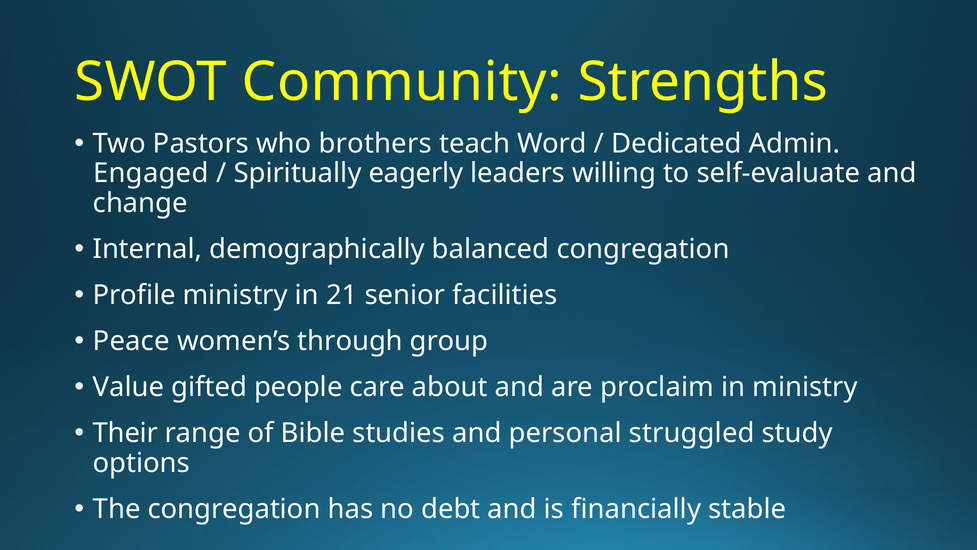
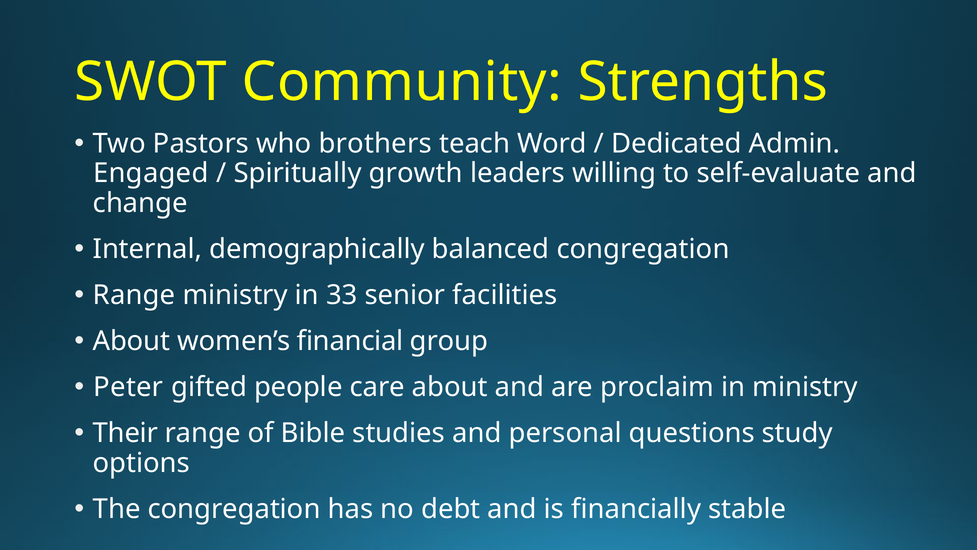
eagerly: eagerly -> growth
Profile at (134, 295): Profile -> Range
21: 21 -> 33
Peace at (131, 341): Peace -> About
through: through -> financial
Value: Value -> Peter
struggled: struggled -> questions
